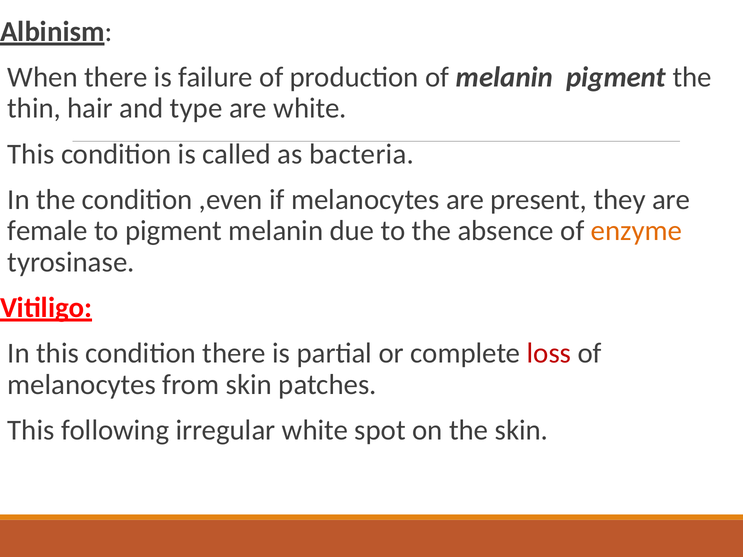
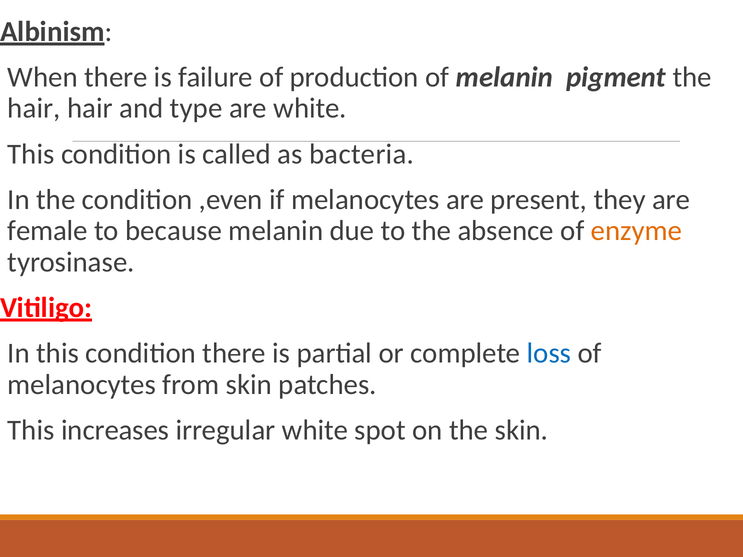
thin at (34, 108): thin -> hair
to pigment: pigment -> because
loss colour: red -> blue
following: following -> increases
